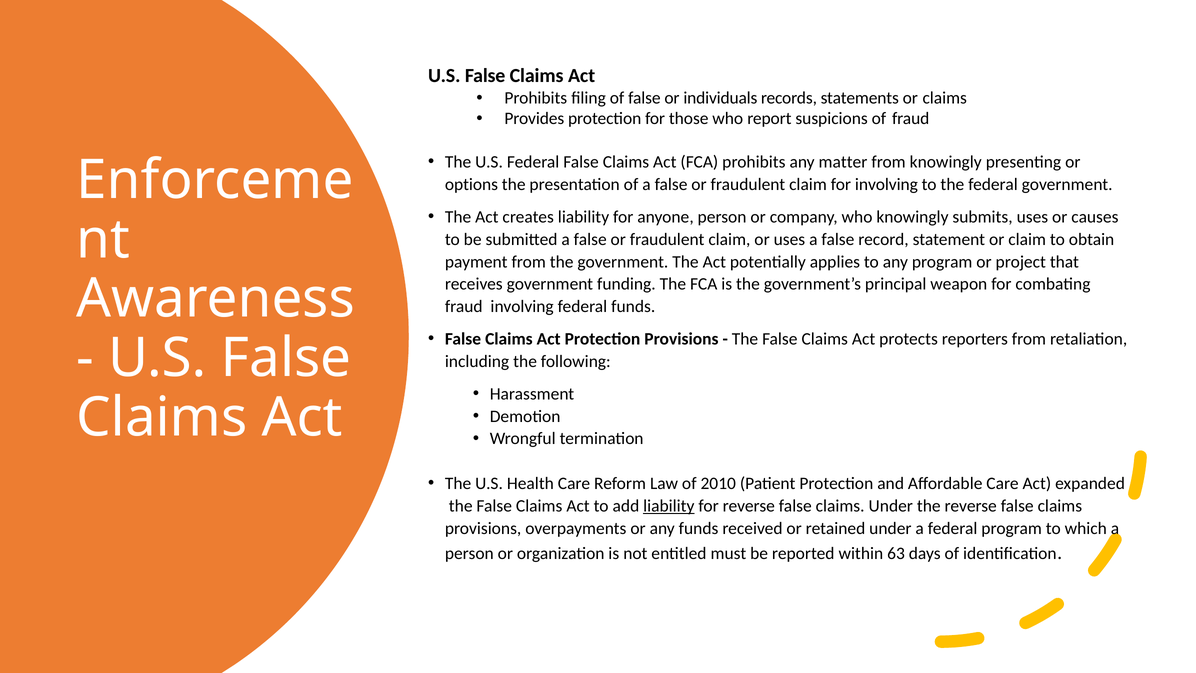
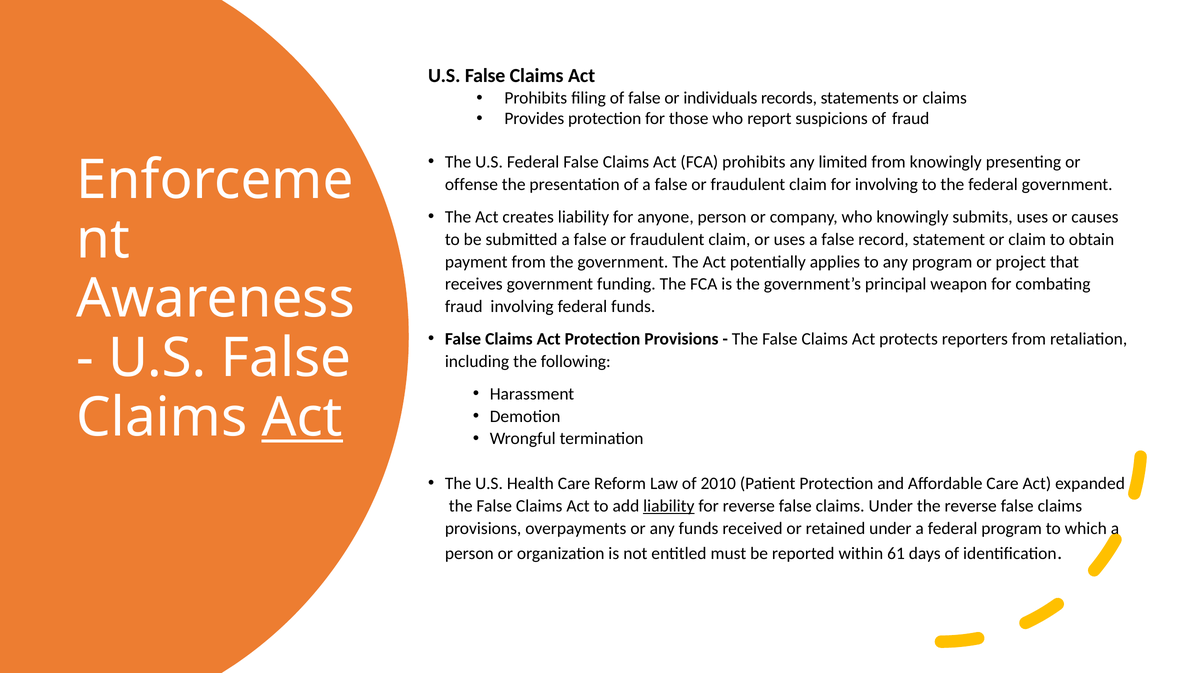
matter: matter -> limited
options: options -> offense
Act at (302, 417) underline: none -> present
63: 63 -> 61
